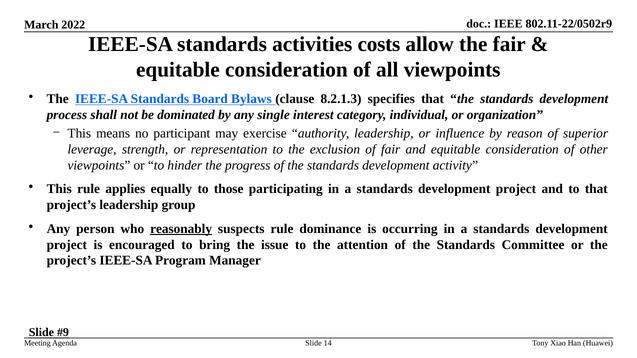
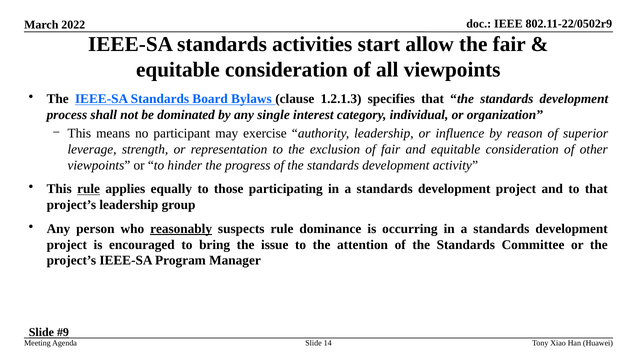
costs: costs -> start
8.2.1.3: 8.2.1.3 -> 1.2.1.3
rule at (89, 189) underline: none -> present
